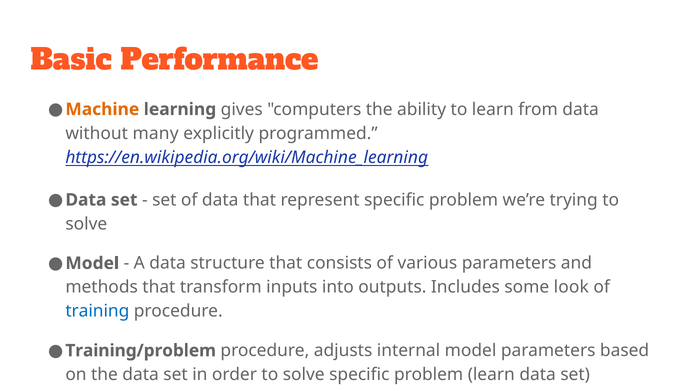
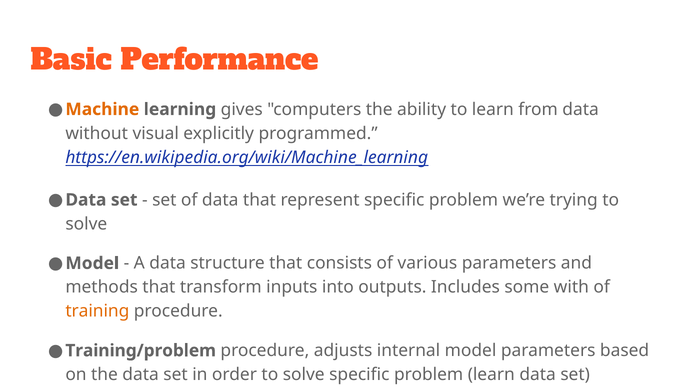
many: many -> visual
look: look -> with
training colour: blue -> orange
